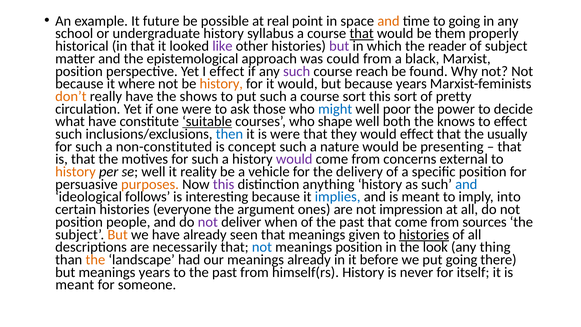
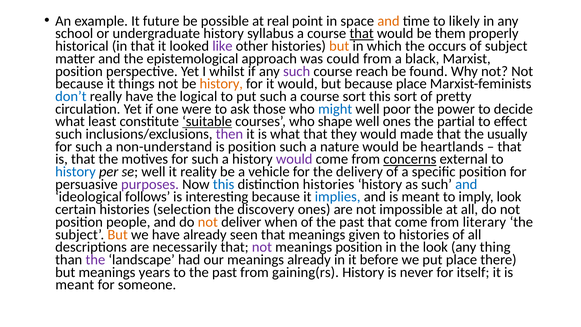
to going: going -> likely
but at (339, 46) colour: purple -> orange
reader: reader -> occurs
I effect: effect -> whilst
where: where -> things
because years: years -> place
don’t colour: orange -> blue
shows: shows -> logical
what have: have -> least
well both: both -> ones
knows: knows -> partial
then colour: blue -> purple
is were: were -> what
would effect: effect -> made
non-constituted: non-constituted -> non-understand
is concept: concept -> position
presenting: presenting -> heartlands
concerns underline: none -> present
history at (75, 172) colour: orange -> blue
purposes colour: orange -> purple
this at (224, 184) colour: purple -> blue
distinction anything: anything -> histories
imply into: into -> look
everyone: everyone -> selection
argument: argument -> discovery
impression: impression -> impossible
not at (208, 222) colour: purple -> orange
sources: sources -> literary
histories at (424, 234) underline: present -> none
not at (262, 247) colour: blue -> purple
the at (95, 260) colour: orange -> purple
put going: going -> place
himself(rs: himself(rs -> gaining(rs
